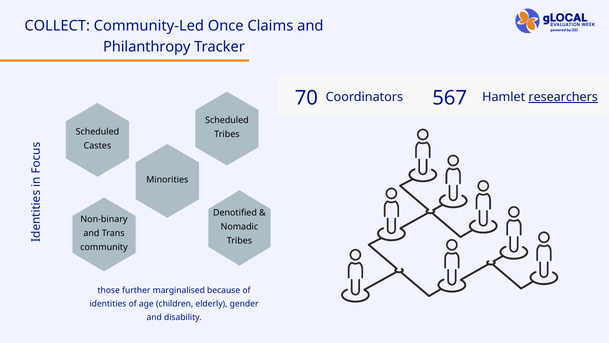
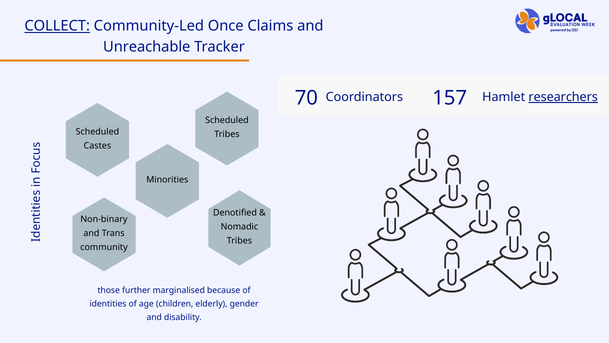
COLLECT underline: none -> present
Philanthropy: Philanthropy -> Unreachable
567: 567 -> 157
